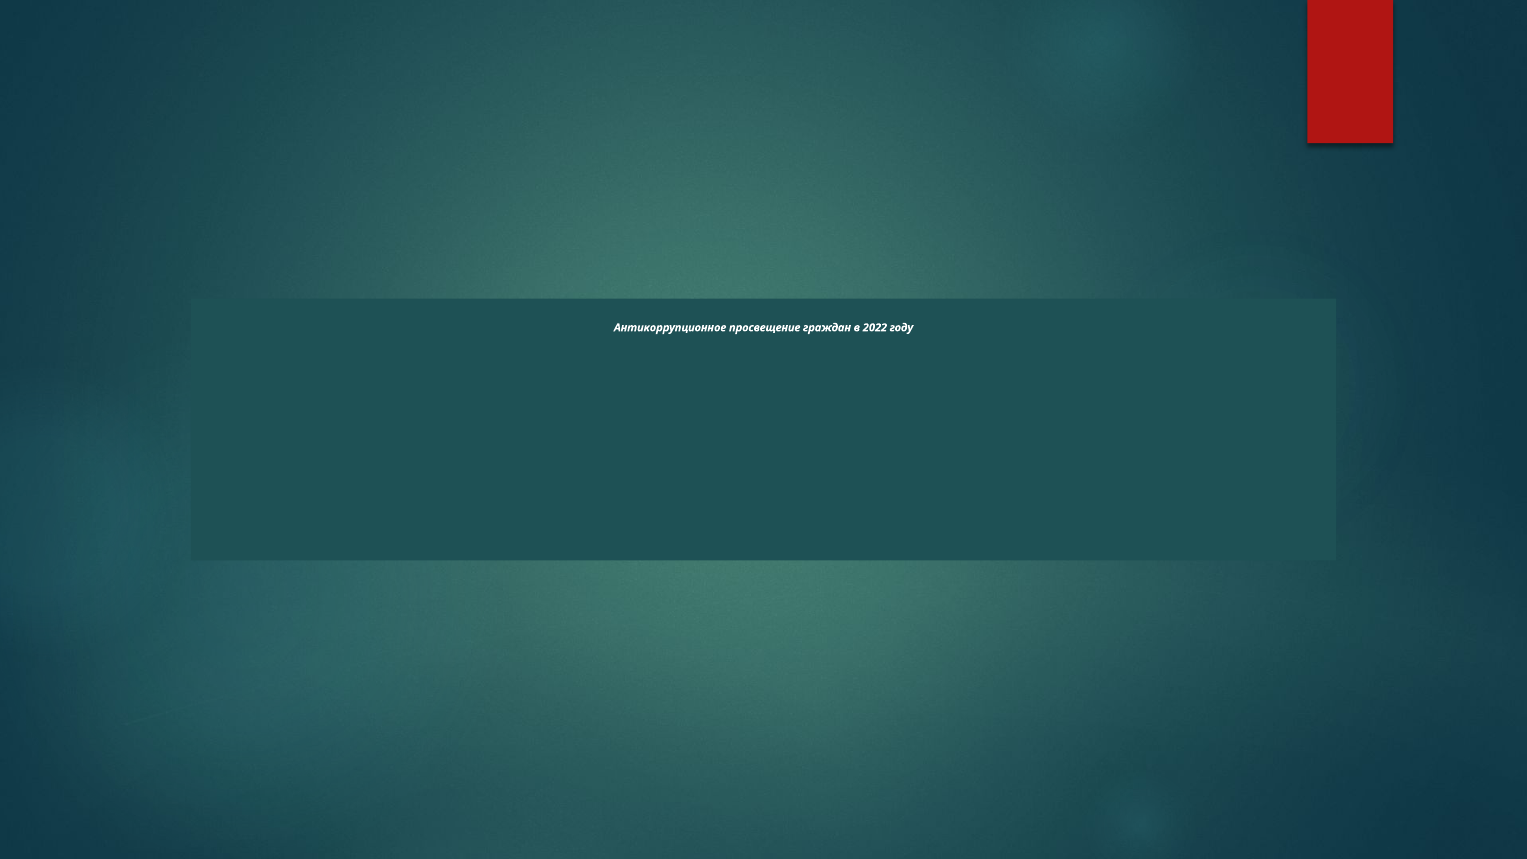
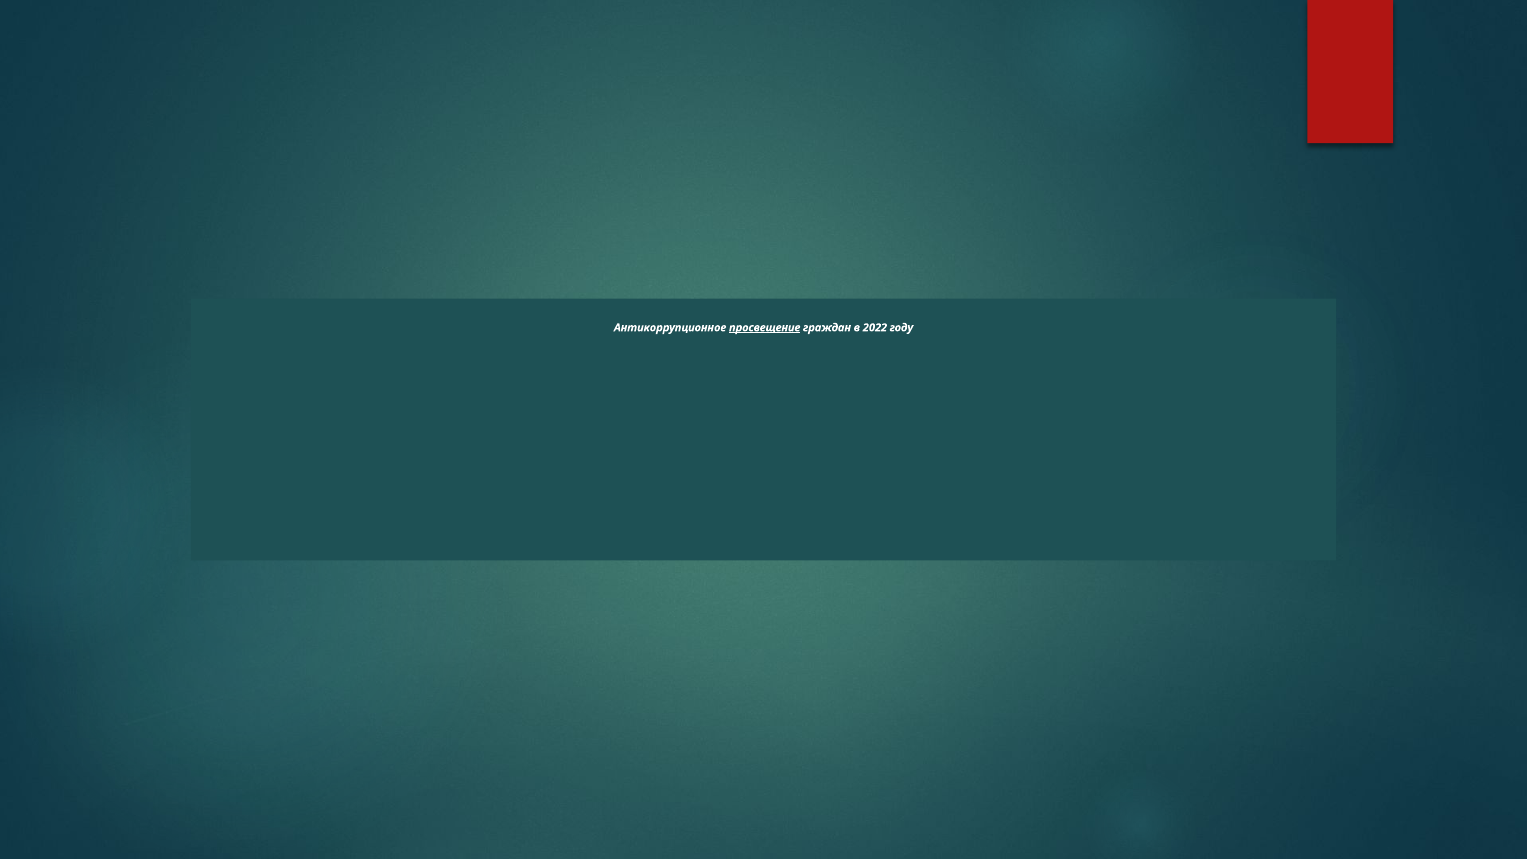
просвещение underline: none -> present
